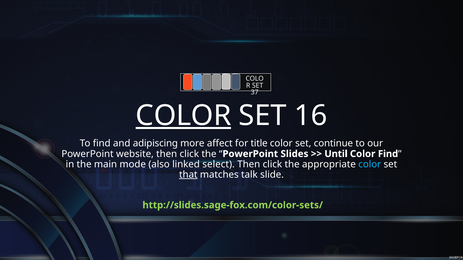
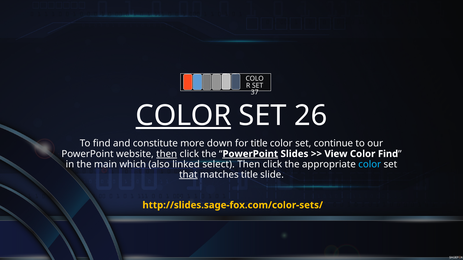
16: 16 -> 26
adipiscing: adipiscing -> constitute
affect: affect -> down
then at (167, 154) underline: none -> present
PowerPoint at (250, 154) underline: none -> present
Until: Until -> View
mode: mode -> which
matches talk: talk -> title
http://slides.sage-fox.com/color-sets/ colour: light green -> yellow
